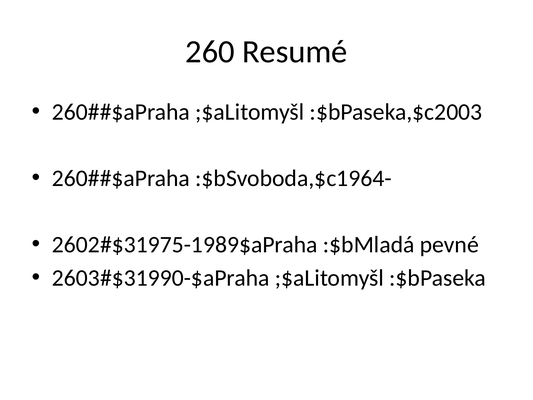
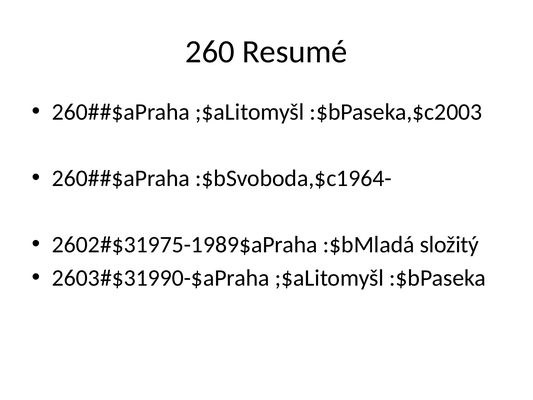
pevné: pevné -> složitý
